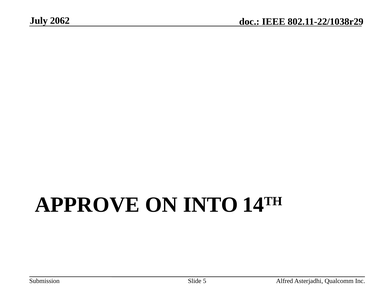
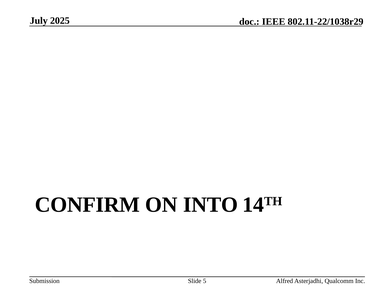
2062: 2062 -> 2025
APPROVE: APPROVE -> CONFIRM
